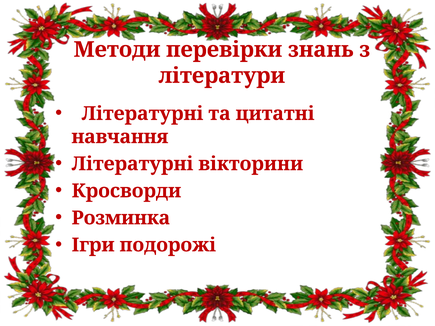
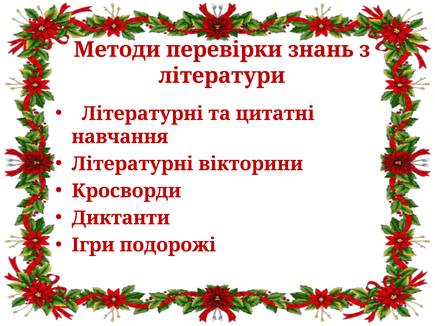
Розминка: Розминка -> Диктанти
